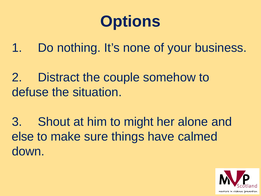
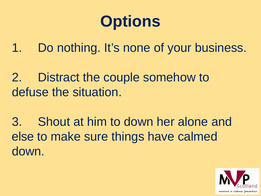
to might: might -> down
